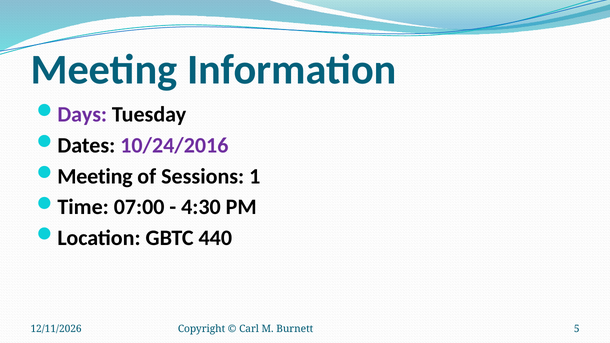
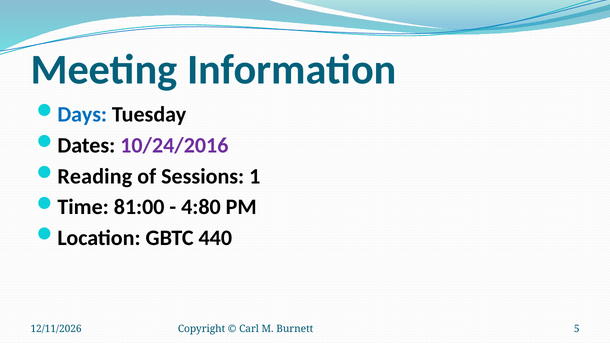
Days colour: purple -> blue
Meeting at (95, 176): Meeting -> Reading
07:00: 07:00 -> 81:00
4:30: 4:30 -> 4:80
